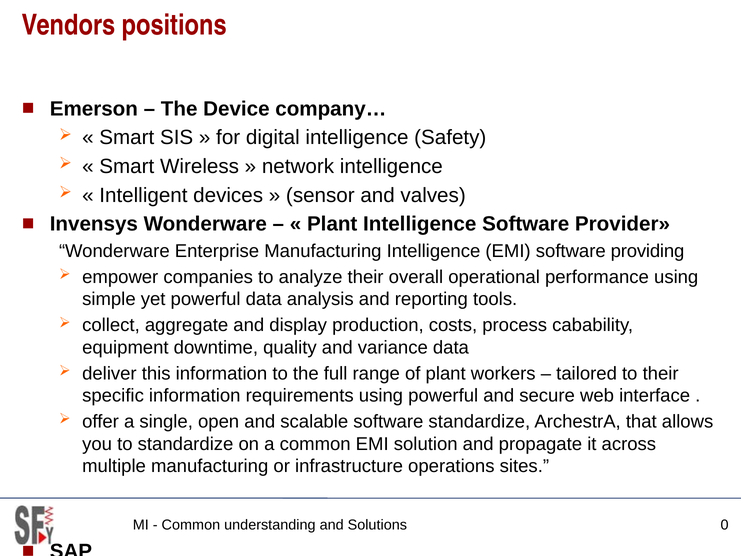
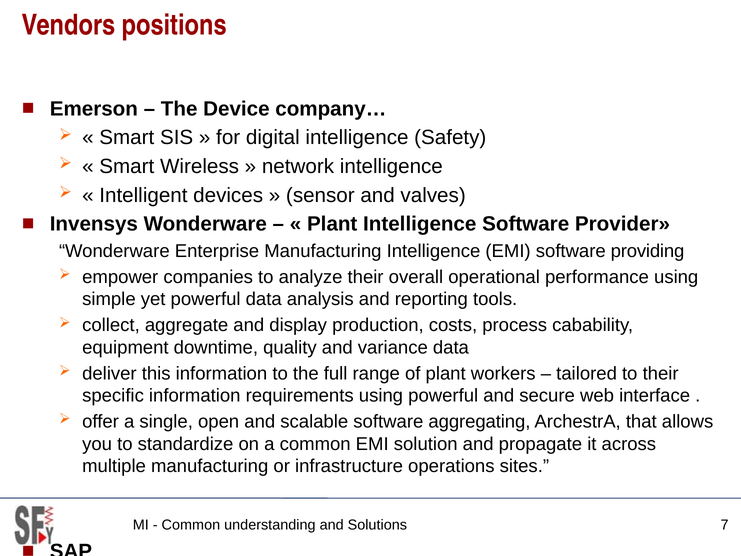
software standardize: standardize -> aggregating
0: 0 -> 7
